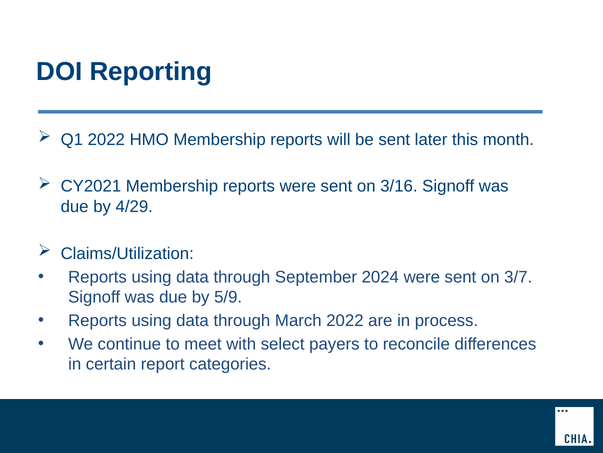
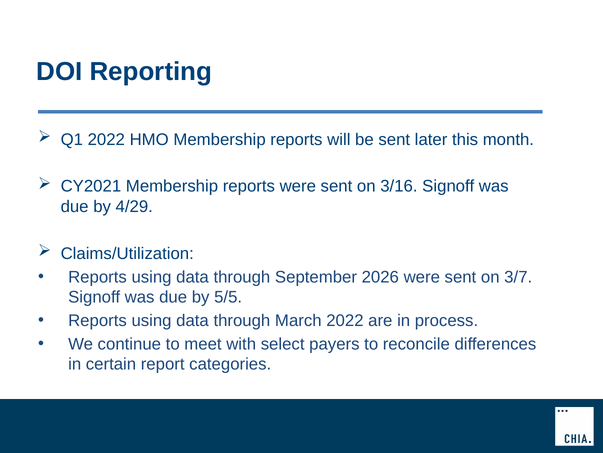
2024: 2024 -> 2026
5/9: 5/9 -> 5/5
